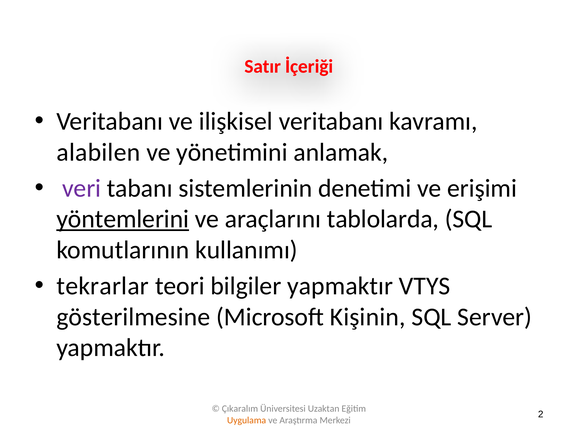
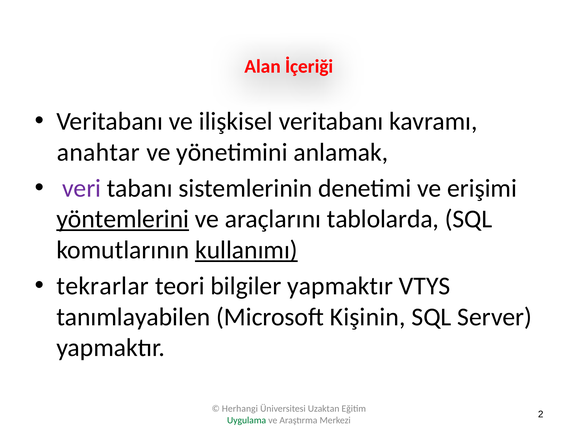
Satır: Satır -> Alan
alabilen: alabilen -> anahtar
kullanımı underline: none -> present
gösterilmesine: gösterilmesine -> tanımlayabilen
Çıkaralım: Çıkaralım -> Herhangi
Uygulama colour: orange -> green
